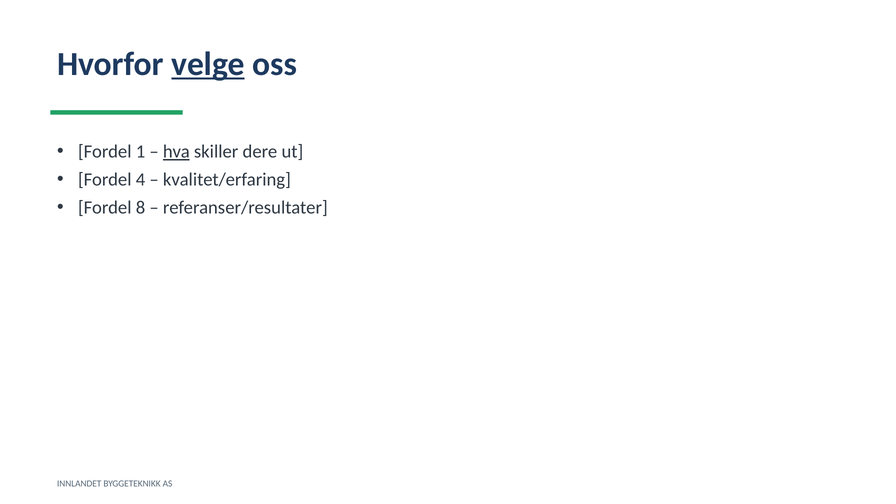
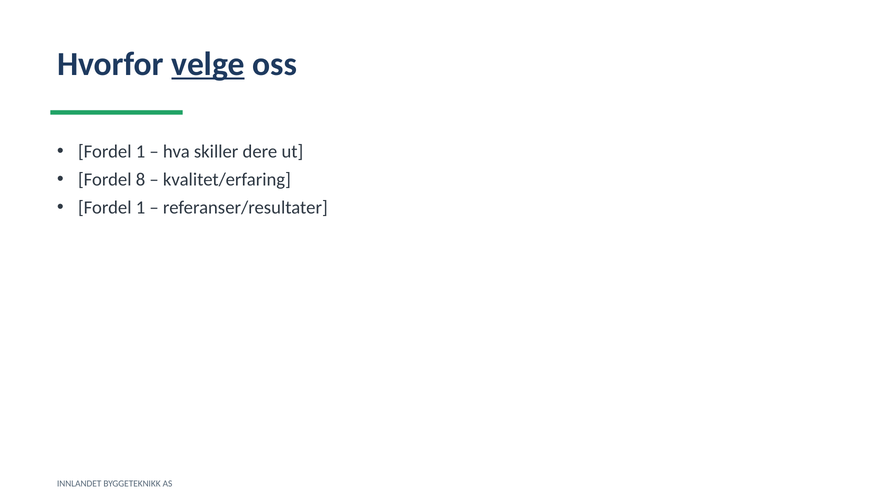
hva underline: present -> none
4: 4 -> 8
8 at (141, 208): 8 -> 1
